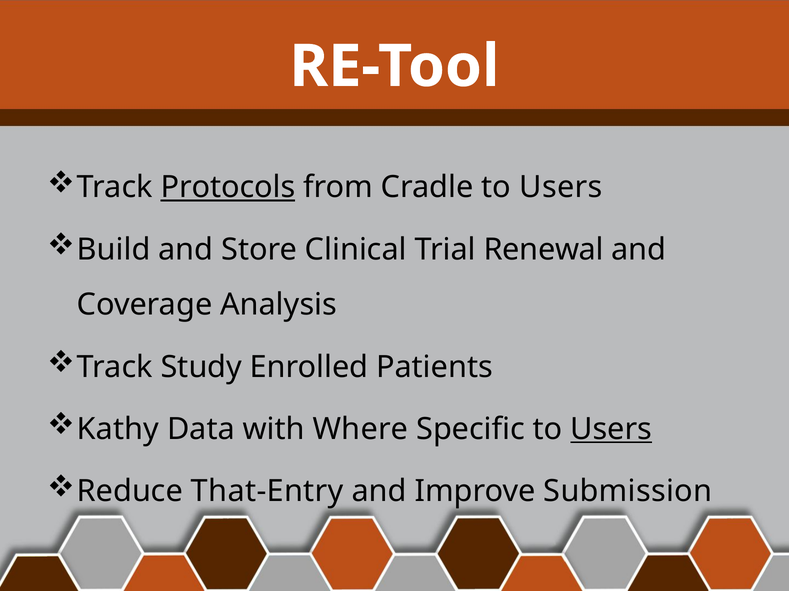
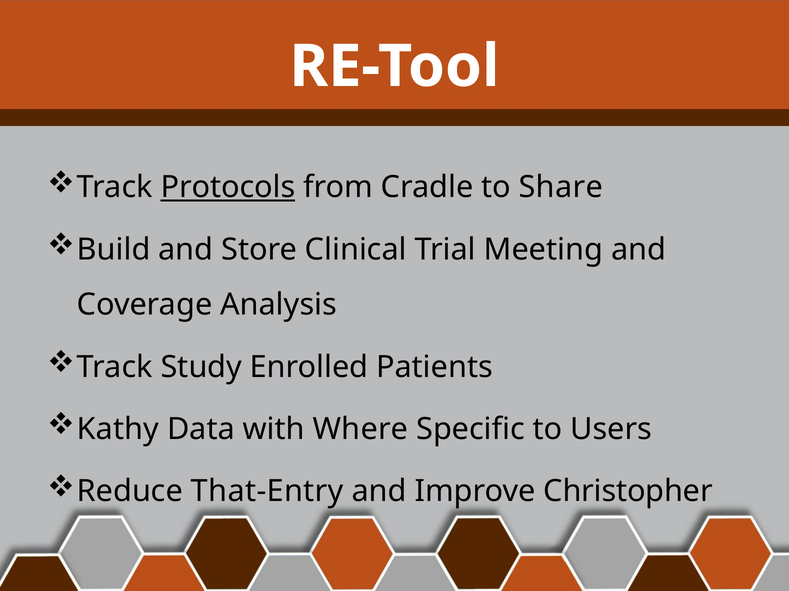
Cradle to Users: Users -> Share
Renewal: Renewal -> Meeting
Users at (611, 430) underline: present -> none
Submission: Submission -> Christopher
